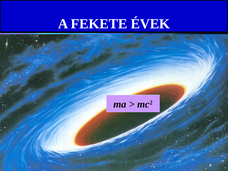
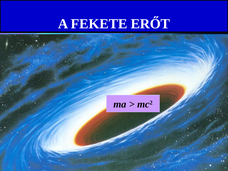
ÉVEK: ÉVEK -> ERŐT
